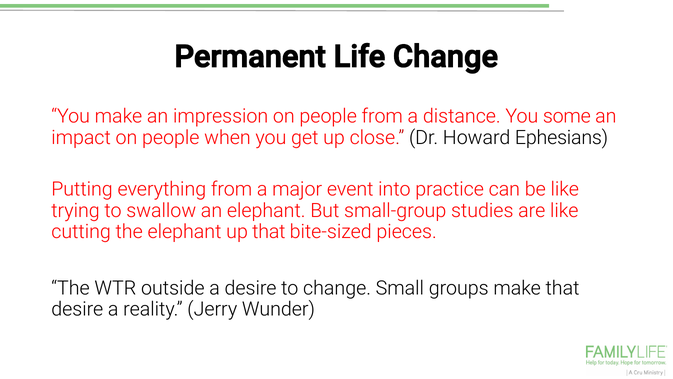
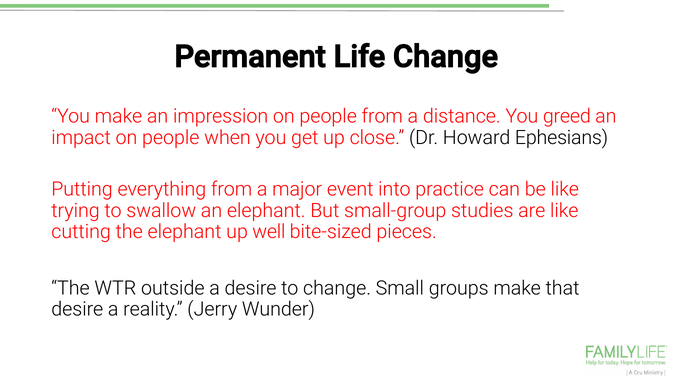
some: some -> greed
up that: that -> well
